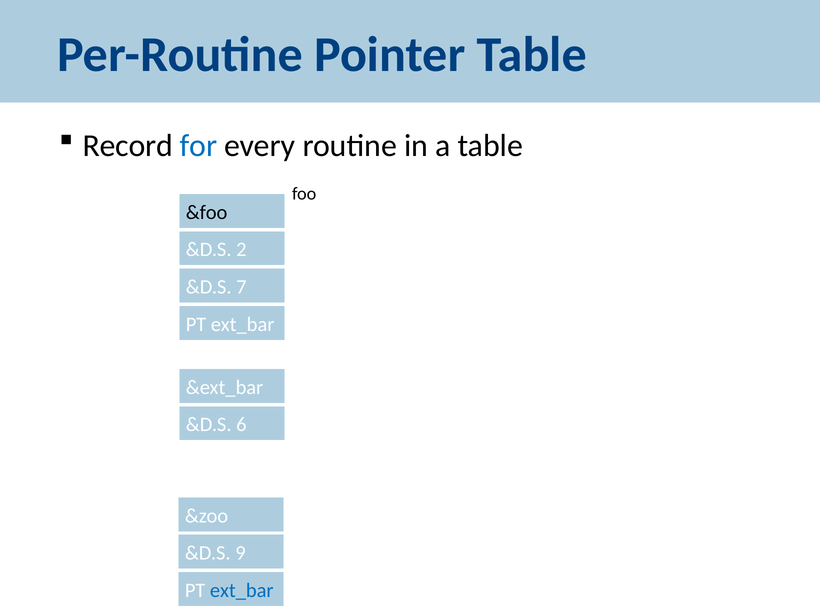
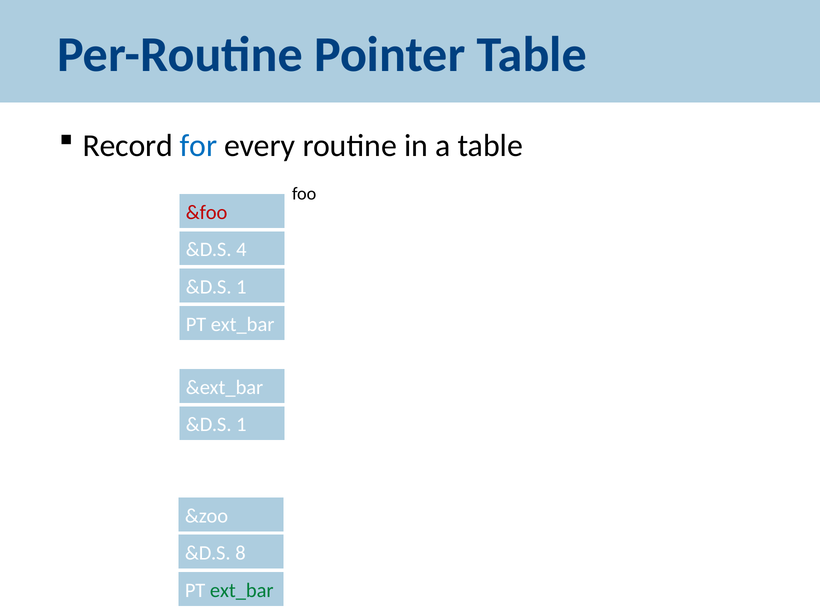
&foo colour: black -> red
2: 2 -> 4
7 at (241, 287): 7 -> 1
6 at (241, 425): 6 -> 1
9: 9 -> 8
ext_bar at (242, 590) colour: blue -> green
